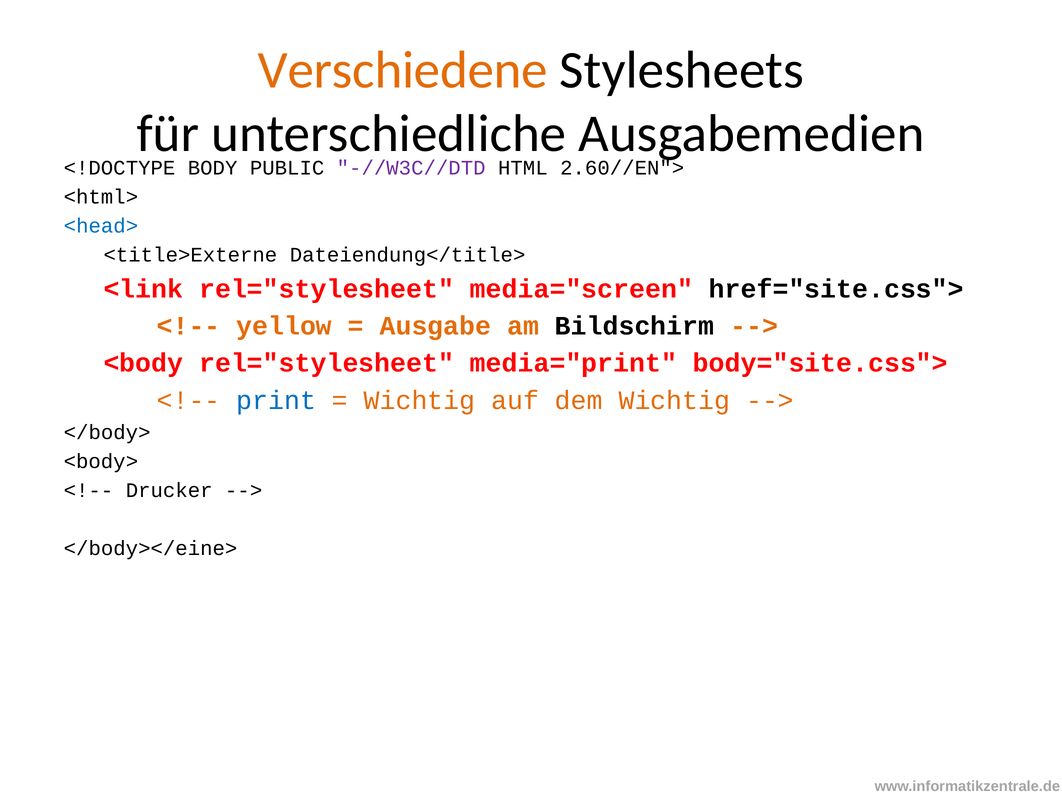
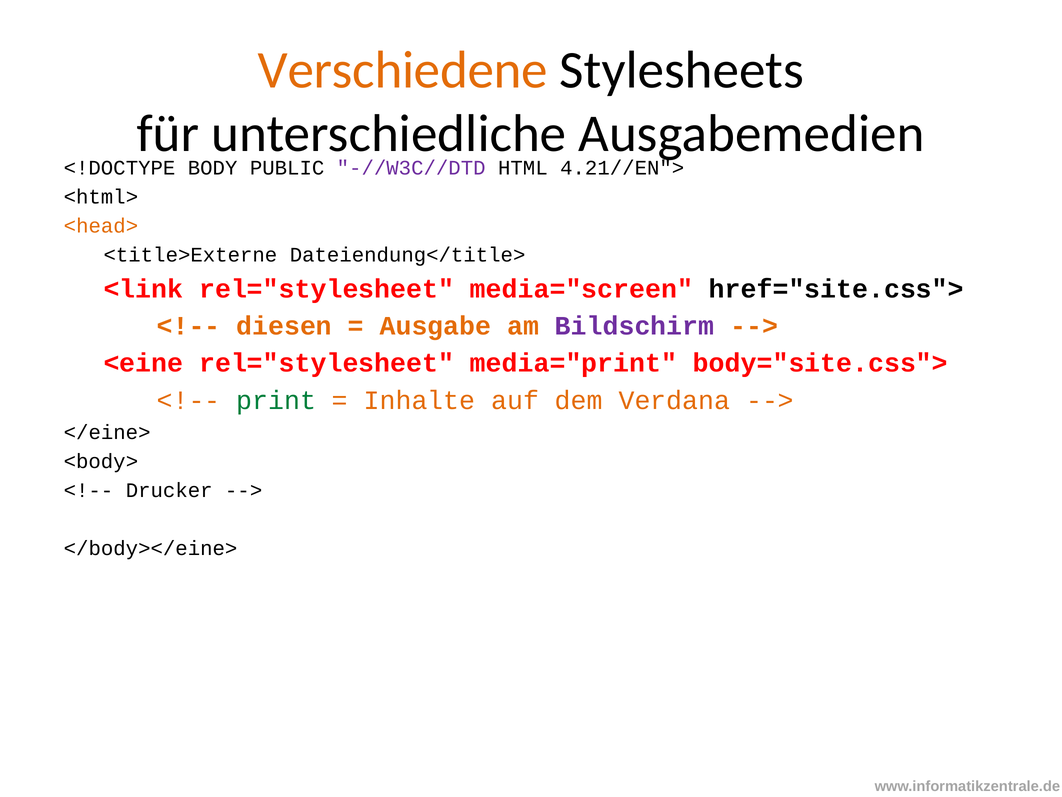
2.60//EN">: 2.60//EN"> -> 4.21//EN">
<head> colour: blue -> orange
yellow: yellow -> diesen
Bildschirm colour: black -> purple
<body: <body -> <eine
print colour: blue -> green
Wichtig at (420, 400): Wichtig -> Inhalte
dem Wichtig: Wichtig -> Verdana
</body>: </body> -> </eine>
